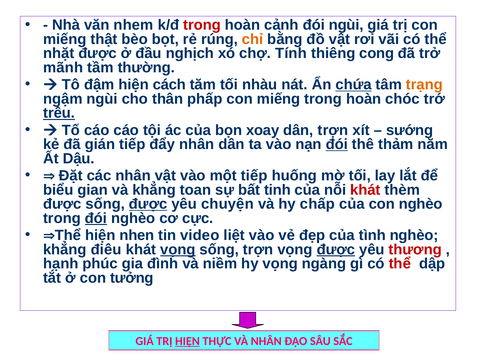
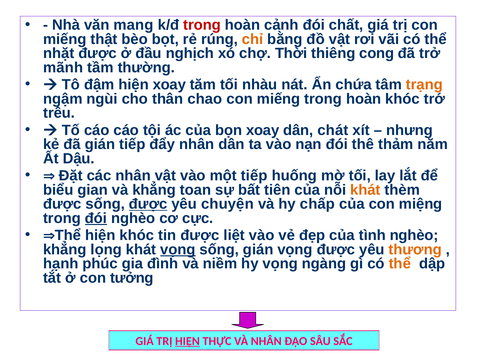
nhem: nhem -> mang
đói ngùi: ngùi -> chất
Tính: Tính -> Thời
hiện cách: cách -> xoay
chứa underline: present -> none
phấp: phấp -> chao
hoàn chóc: chóc -> khóc
trêu underline: present -> none
dân trợn: trợn -> chát
sướng: sướng -> nhưng
đói at (337, 144) underline: present -> none
tinh: tinh -> tiên
khát at (365, 190) colour: red -> orange
con nghèo: nghèo -> miệng
hiện nhen: nhen -> khóc
tin video: video -> được
điêu: điêu -> lọng
sống trợn: trợn -> gián
được at (336, 249) underline: present -> none
thương colour: red -> orange
thể at (400, 264) colour: red -> orange
